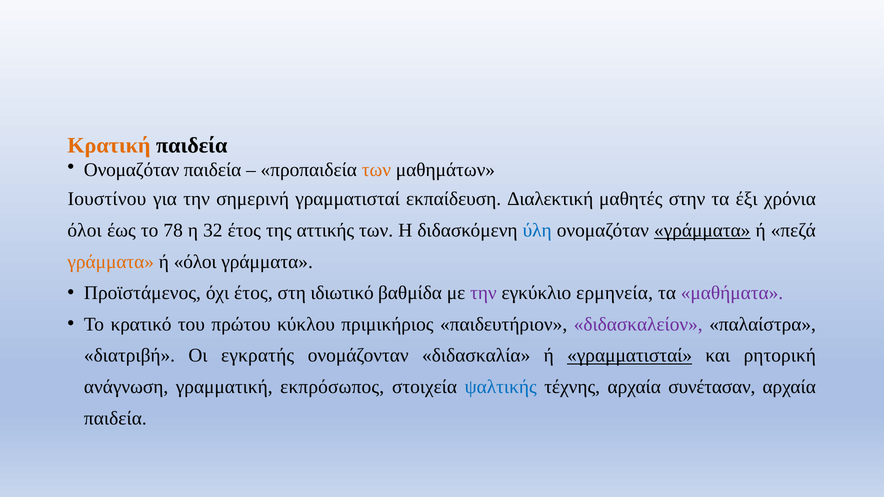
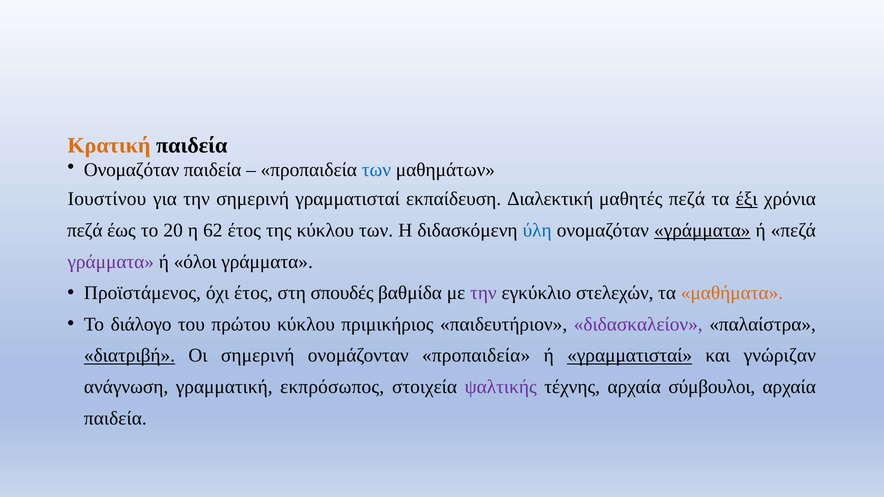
των at (376, 170) colour: orange -> blue
μαθητές στην: στην -> πεζά
έξι underline: none -> present
όλοι at (85, 230): όλοι -> πεζά
78: 78 -> 20
32: 32 -> 62
της αττικής: αττικής -> κύκλου
γράμματα at (111, 262) colour: orange -> purple
ιδιωτικό: ιδιωτικό -> σπουδές
ερμηνεία: ερμηνεία -> στελεχών
μαθήματα colour: purple -> orange
κρατικό: κρατικό -> διάλογο
διατριβή underline: none -> present
Οι εγκρατής: εγκρατής -> σημερινή
ονομάζονταν διδασκαλία: διδασκαλία -> προπαιδεία
ρητορική: ρητορική -> γνώριζαν
ψαλτικής colour: blue -> purple
συνέτασαν: συνέτασαν -> σύμβουλοι
